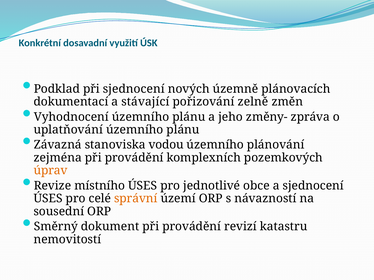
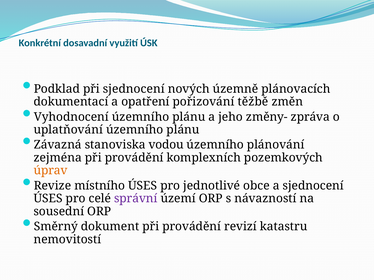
stávající: stávající -> opatření
zelně: zelně -> těžbě
správní colour: orange -> purple
